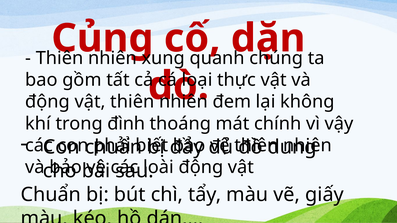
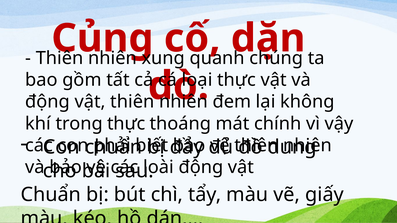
trong đình: đình -> thực
